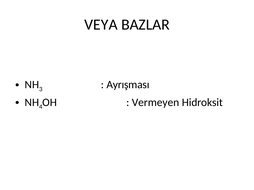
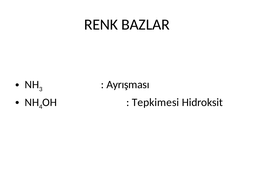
VEYA: VEYA -> RENK
Vermeyen: Vermeyen -> Tepkimesi
